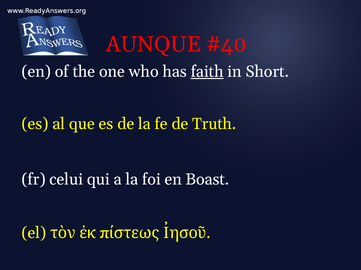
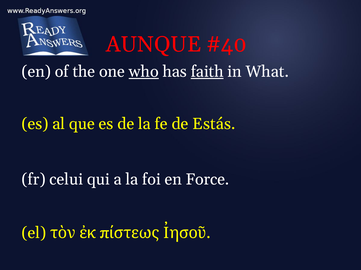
who underline: none -> present
Short: Short -> What
Truth: Truth -> Estás
Boast: Boast -> Force
